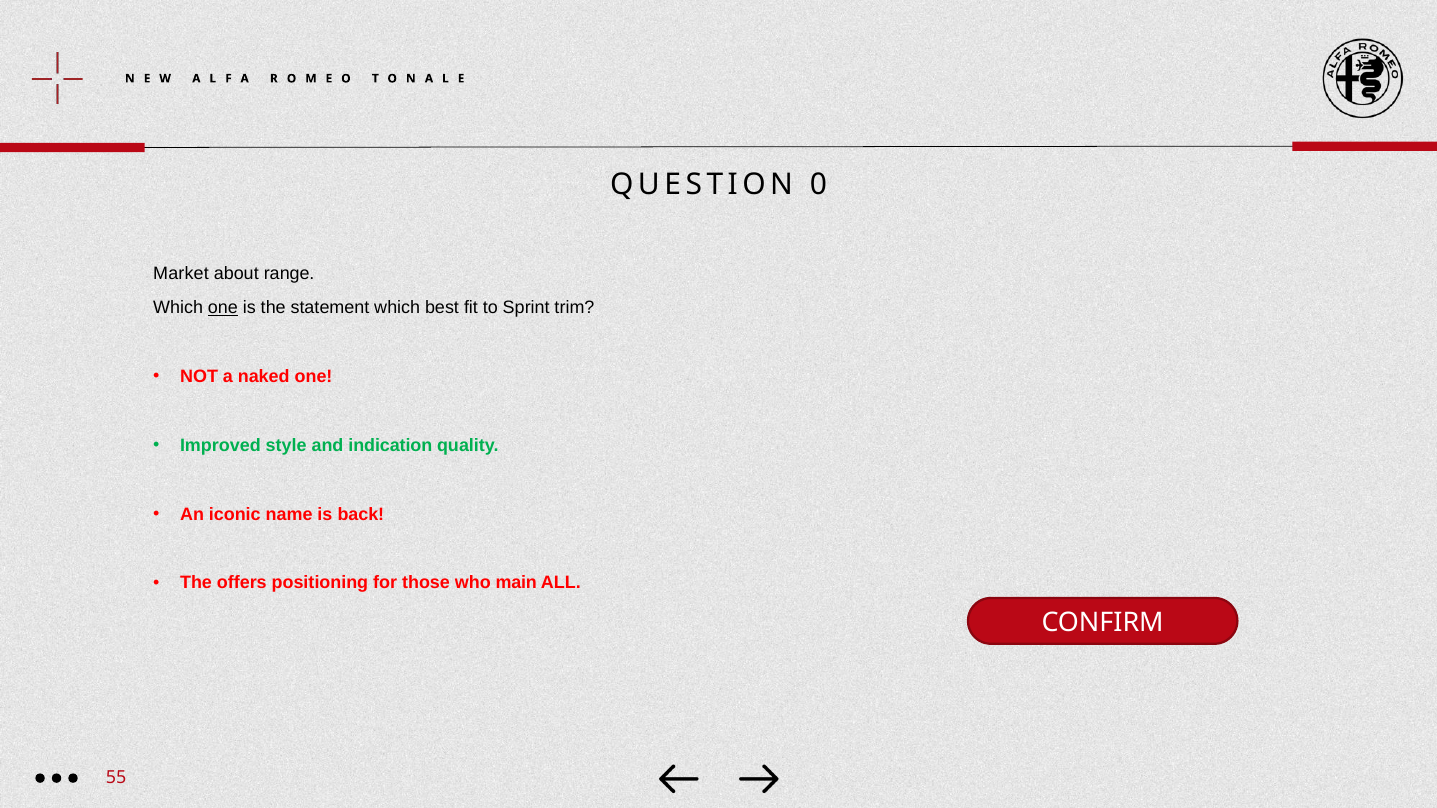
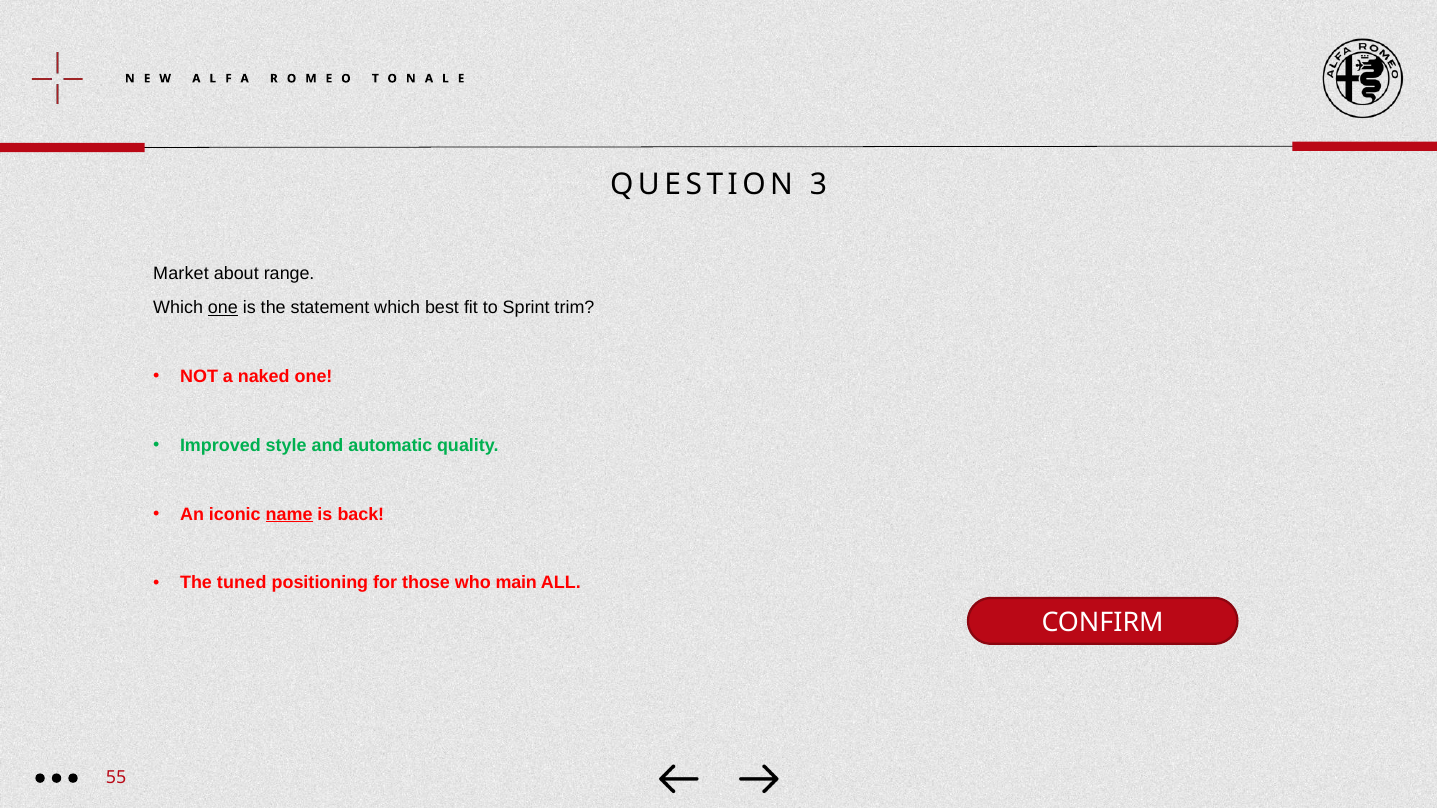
0: 0 -> 3
indication: indication -> automatic
name underline: none -> present
offers: offers -> tuned
